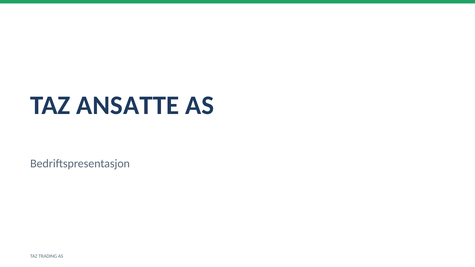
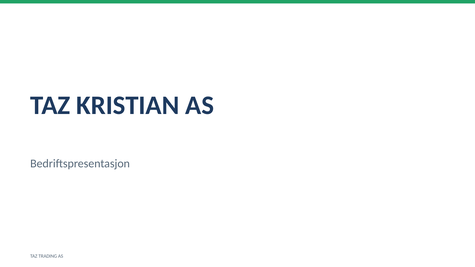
ANSATTE: ANSATTE -> KRISTIAN
